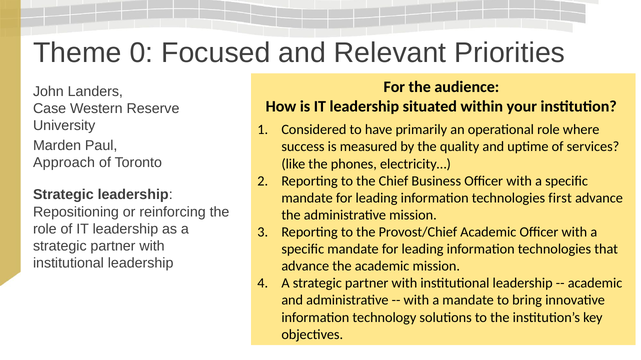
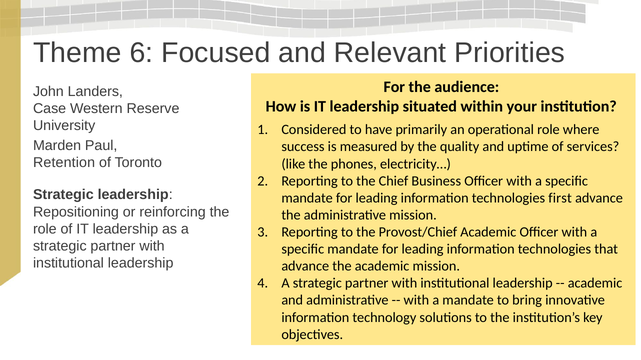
0: 0 -> 6
Approach: Approach -> Retention
